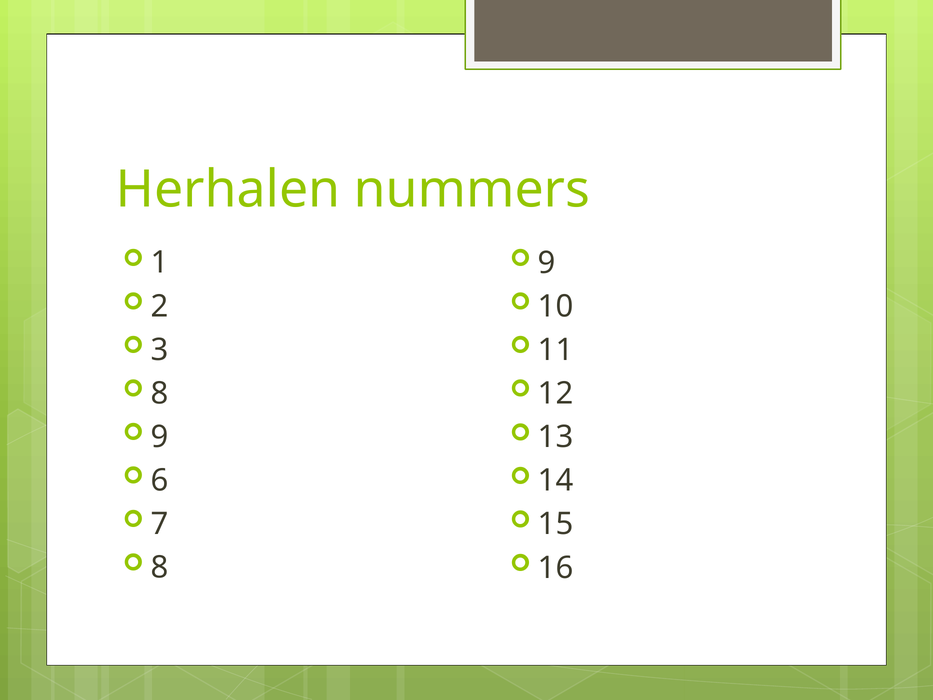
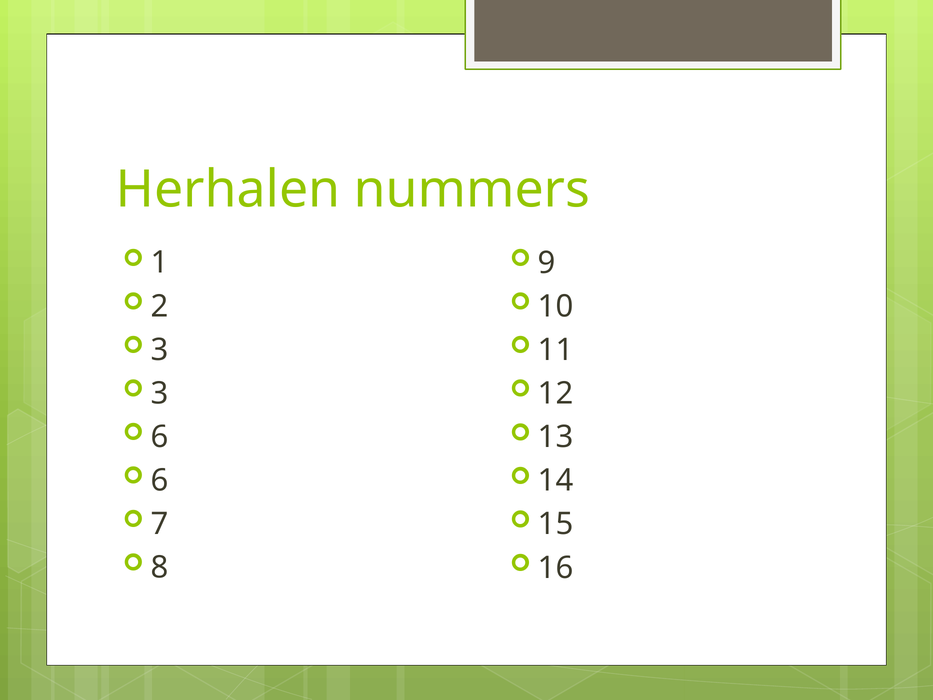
8 at (160, 393): 8 -> 3
9 at (160, 437): 9 -> 6
